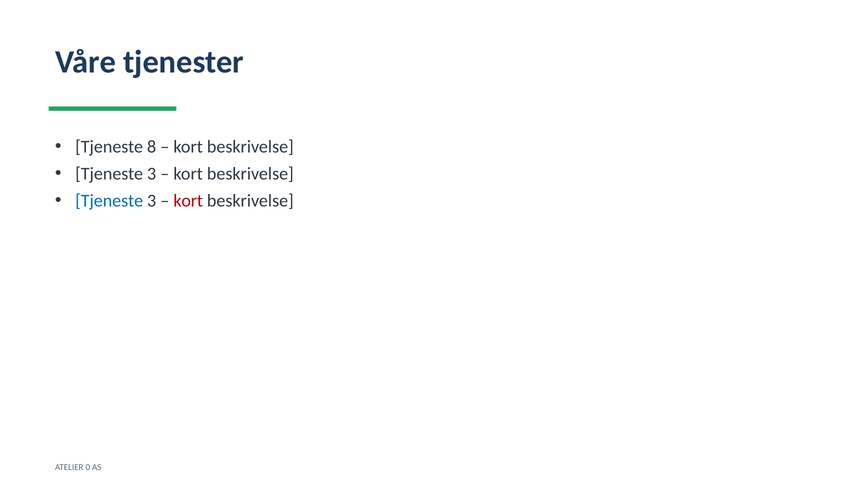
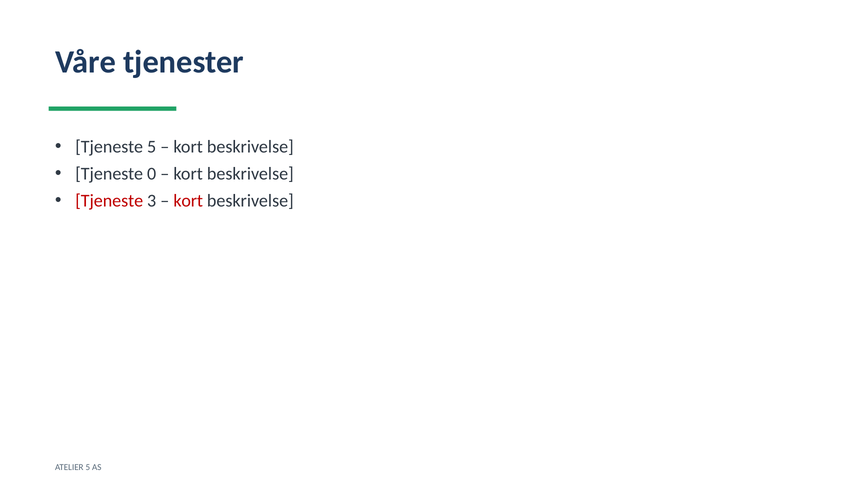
Tjeneste 8: 8 -> 5
3 at (152, 174): 3 -> 0
Tjeneste at (109, 201) colour: blue -> red
ATELIER 0: 0 -> 5
